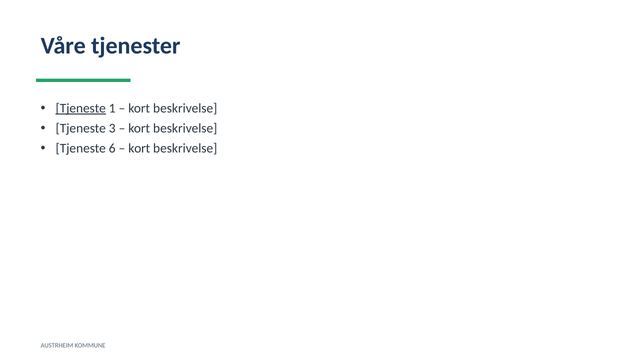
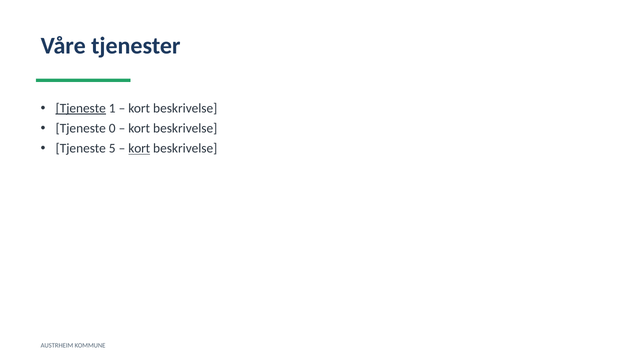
3: 3 -> 0
6: 6 -> 5
kort at (139, 148) underline: none -> present
